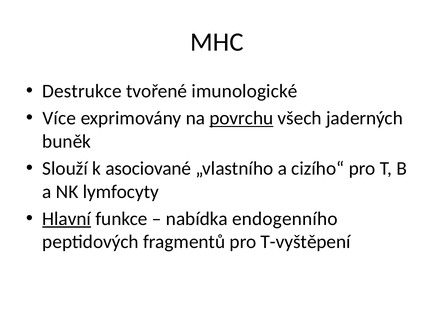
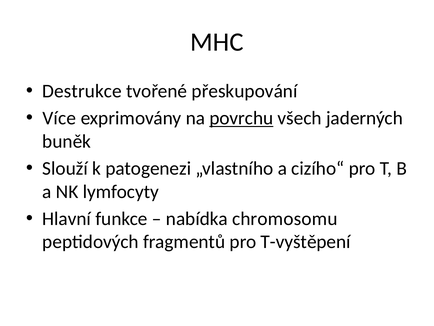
imunologické: imunologické -> přeskupování
asociované: asociované -> patogenezi
Hlavní underline: present -> none
endogenního: endogenního -> chromosomu
